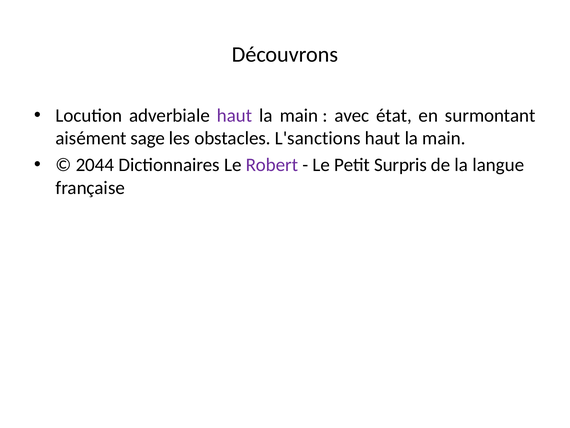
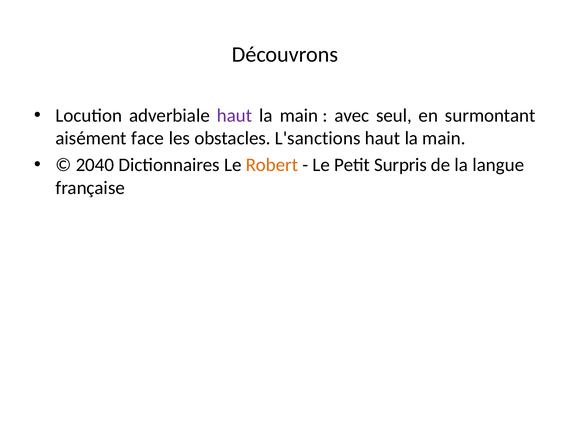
état: état -> seul
sage: sage -> face
2044: 2044 -> 2040
Robert colour: purple -> orange
